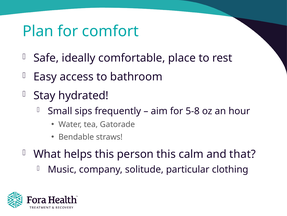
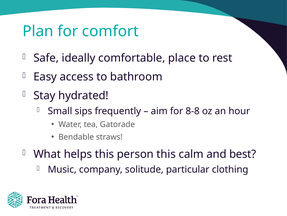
5-8: 5-8 -> 8-8
that: that -> best
